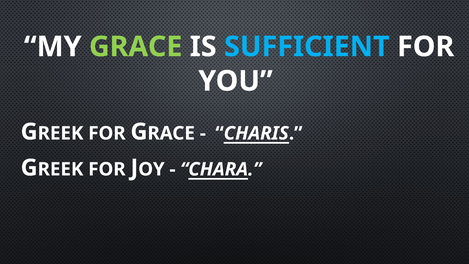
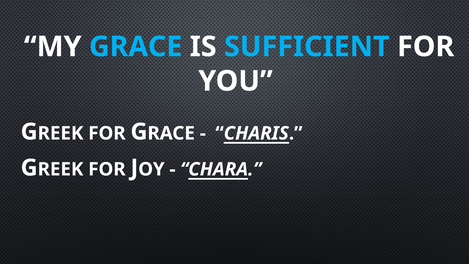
GRACE colour: light green -> light blue
